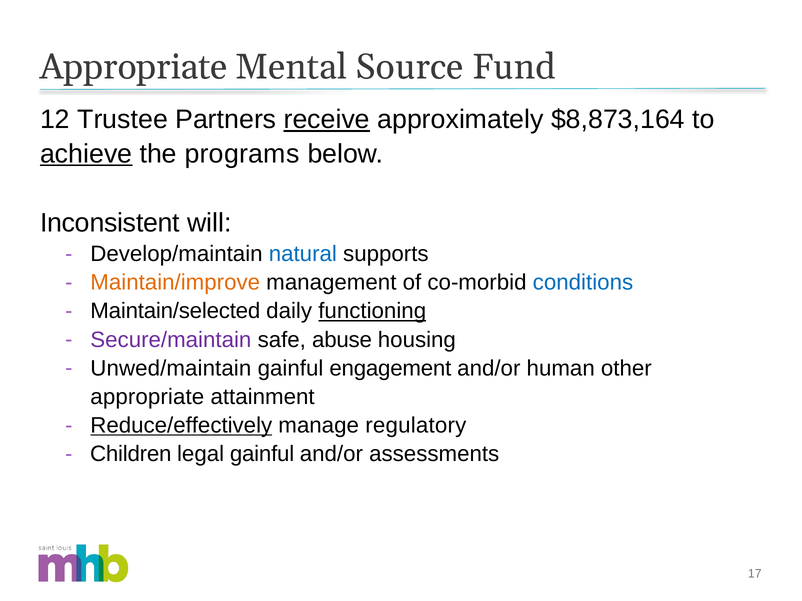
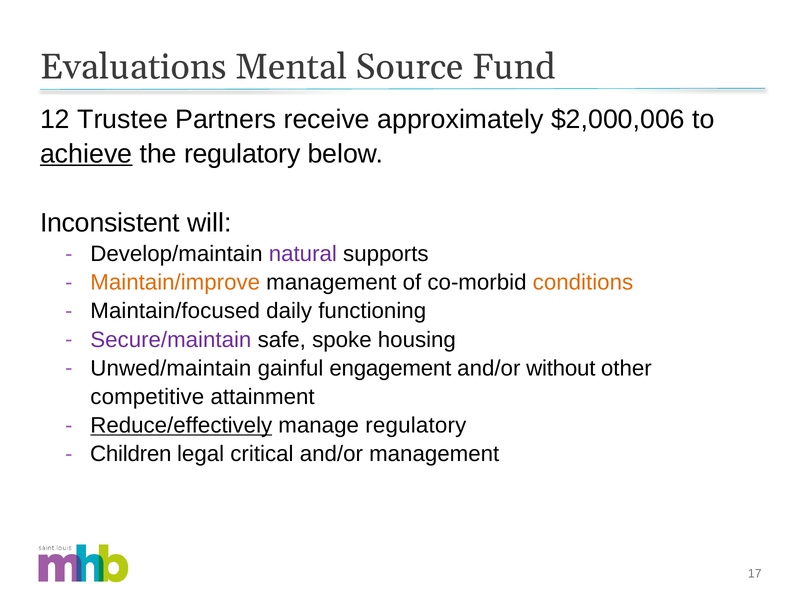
Appropriate at (134, 67): Appropriate -> Evaluations
receive underline: present -> none
$8,873,164: $8,873,164 -> $2,000,006
the programs: programs -> regulatory
natural colour: blue -> purple
conditions colour: blue -> orange
Maintain/selected: Maintain/selected -> Maintain/focused
functioning underline: present -> none
abuse: abuse -> spoke
human: human -> without
appropriate at (147, 397): appropriate -> competitive
legal gainful: gainful -> critical
and/or assessments: assessments -> management
